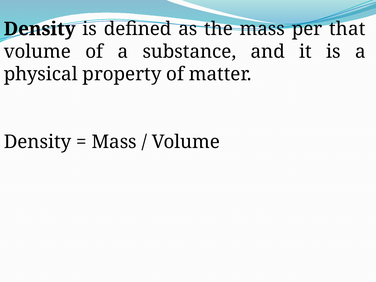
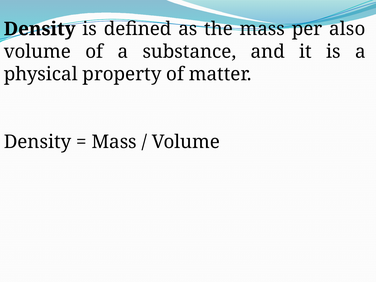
that: that -> also
